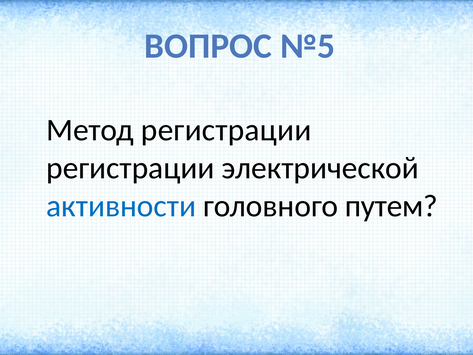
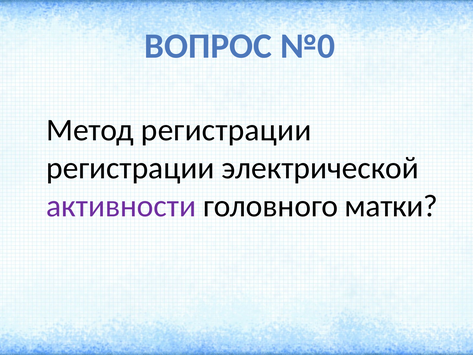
№5: №5 -> №0
активности colour: blue -> purple
путем: путем -> матки
